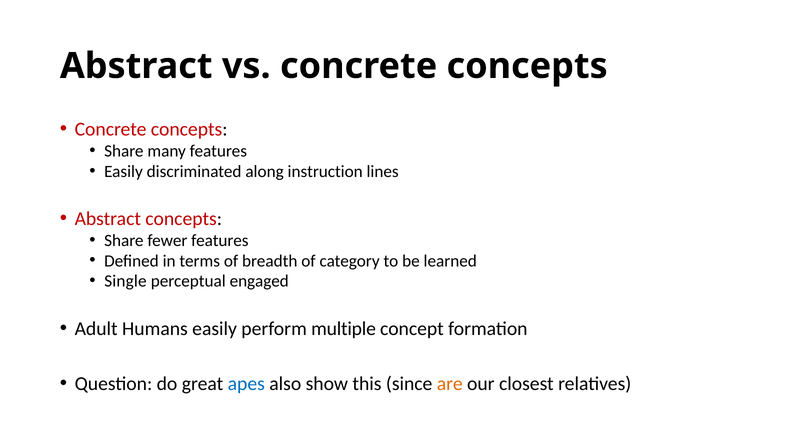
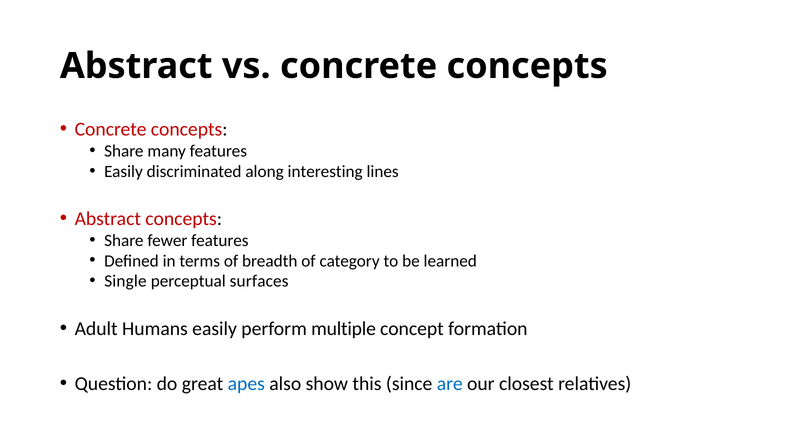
instruction: instruction -> interesting
engaged: engaged -> surfaces
are colour: orange -> blue
